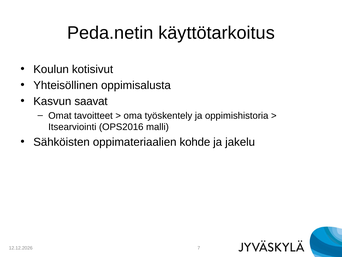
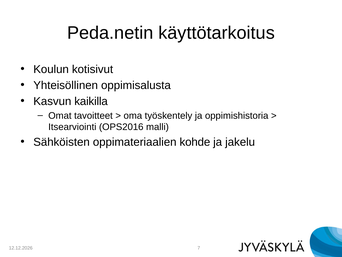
saavat: saavat -> kaikilla
